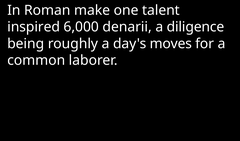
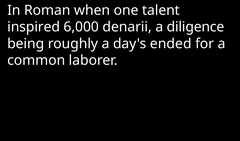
make: make -> when
moves: moves -> ended
